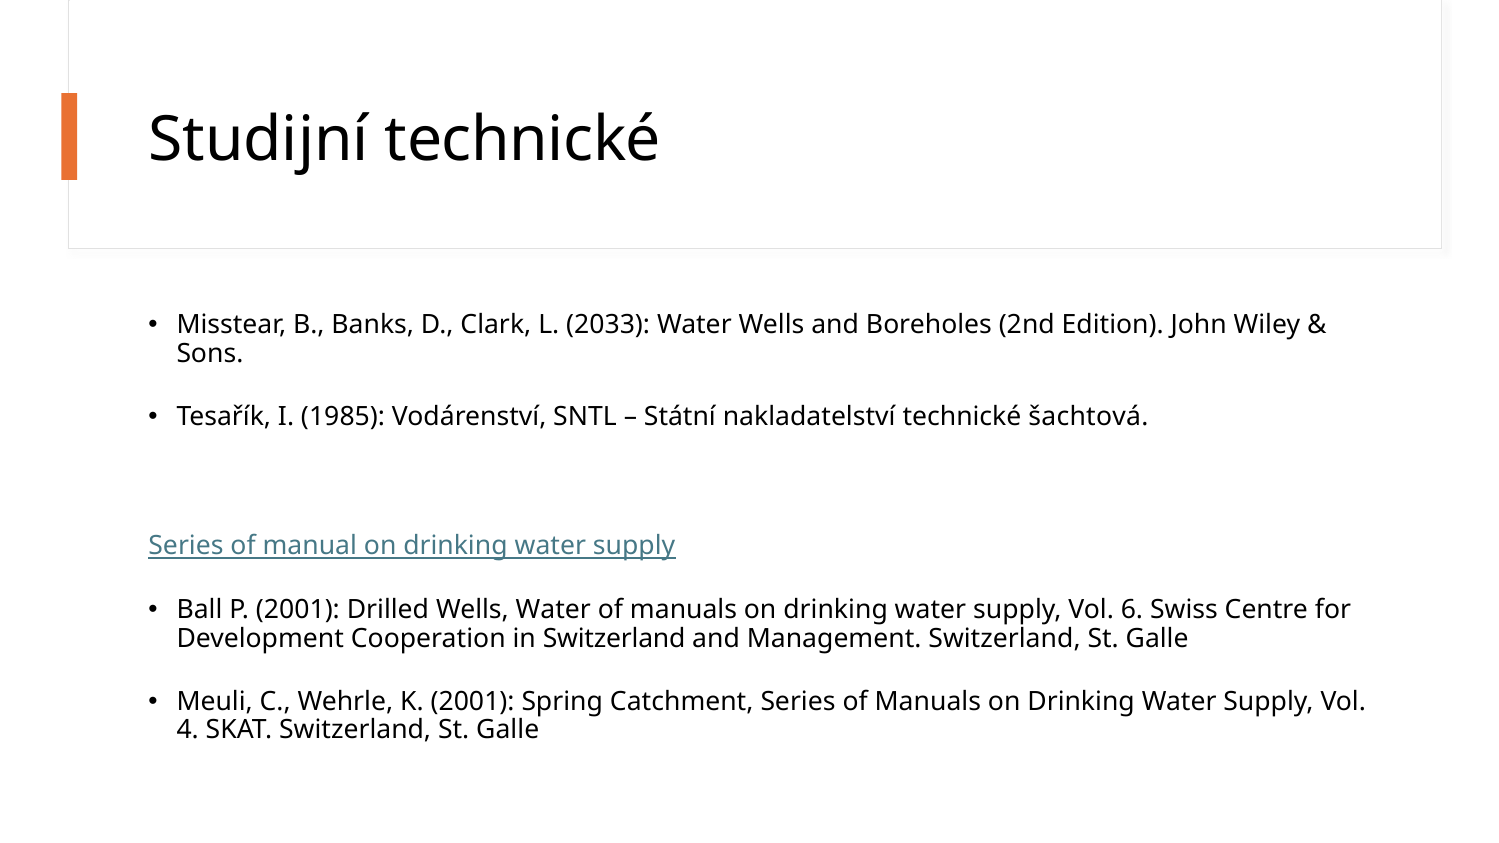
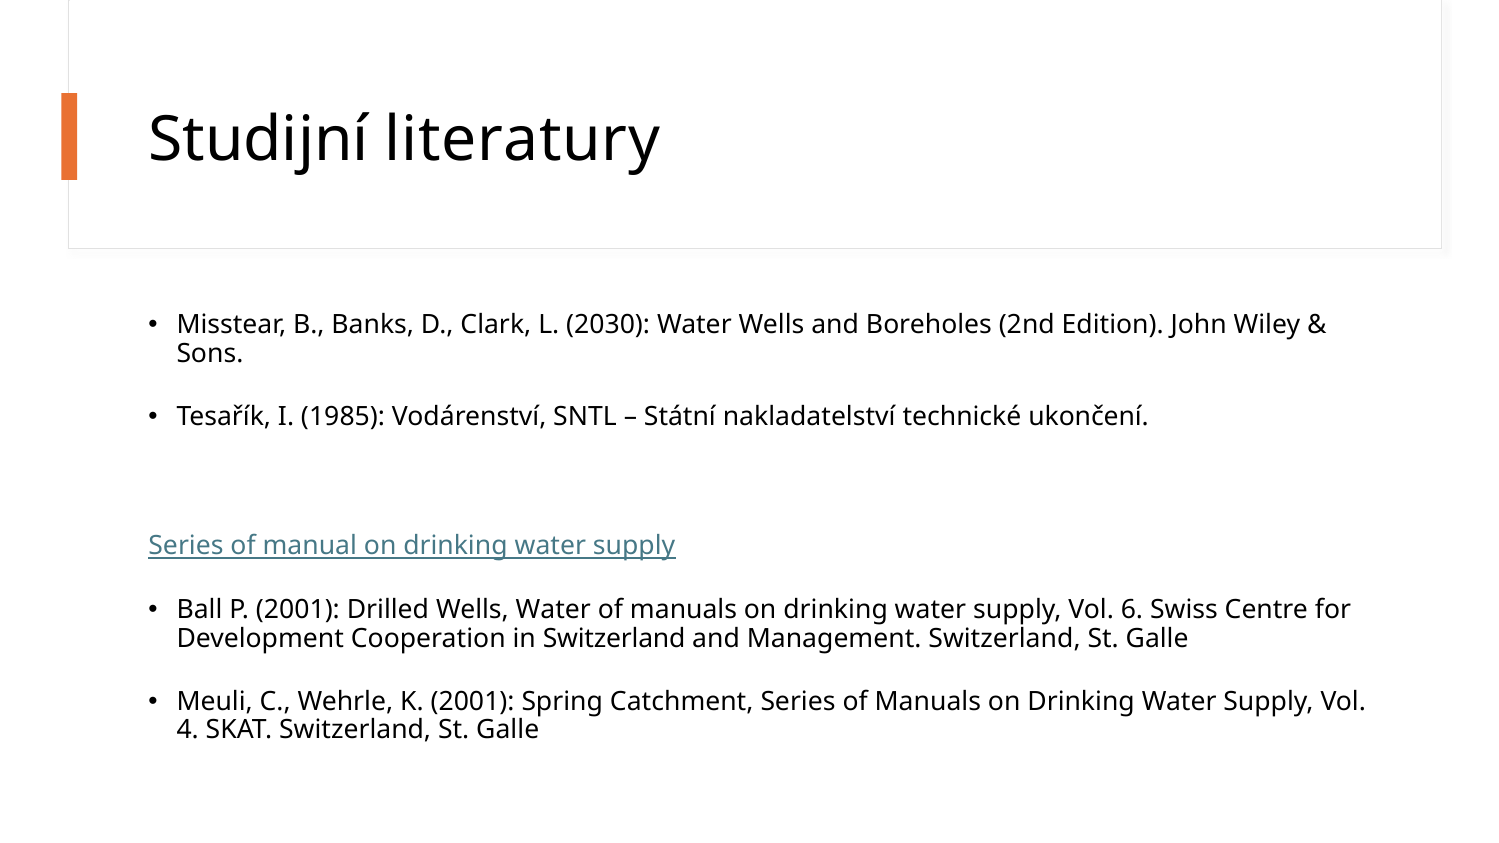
Studijní technické: technické -> literatury
2033: 2033 -> 2030
šachtová: šachtová -> ukončení
